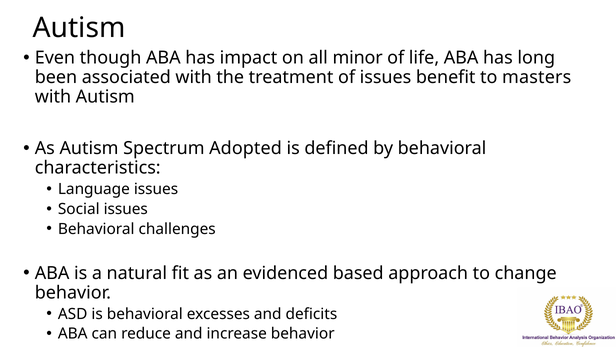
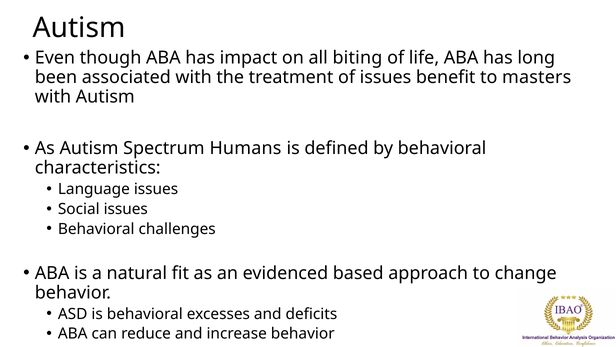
minor: minor -> biting
Adopted: Adopted -> Humans
